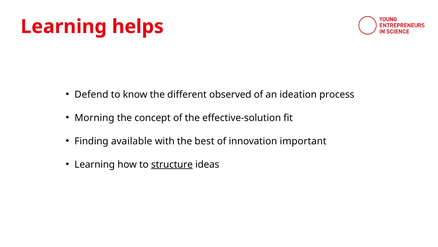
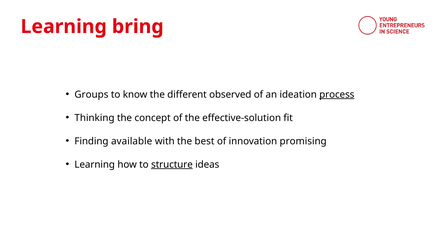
helps: helps -> bring
Defend: Defend -> Groups
process underline: none -> present
Morning: Morning -> Thinking
important: important -> promising
